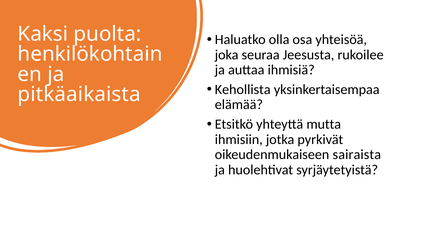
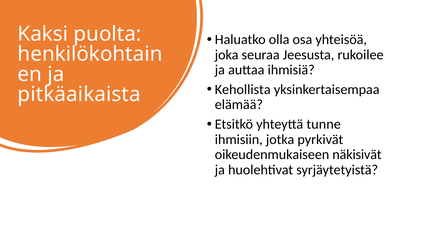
mutta: mutta -> tunne
sairaista: sairaista -> näkisivät
